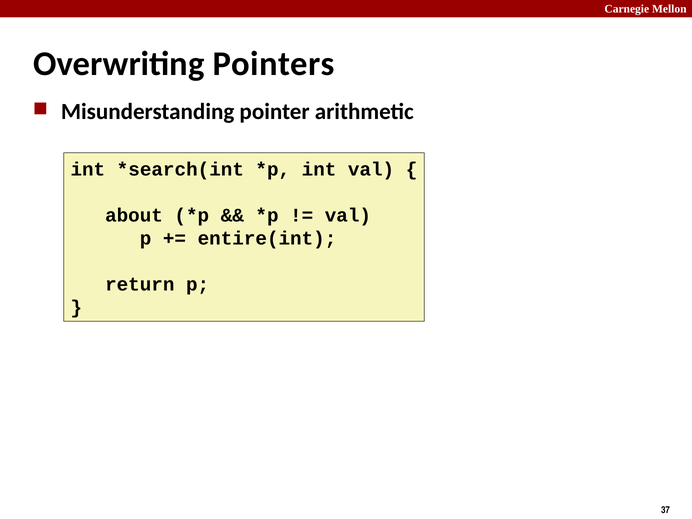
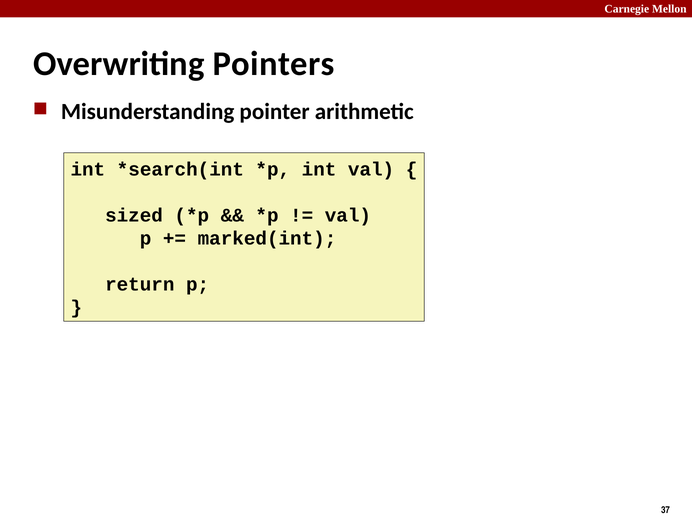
about: about -> sized
entire(int: entire(int -> marked(int
